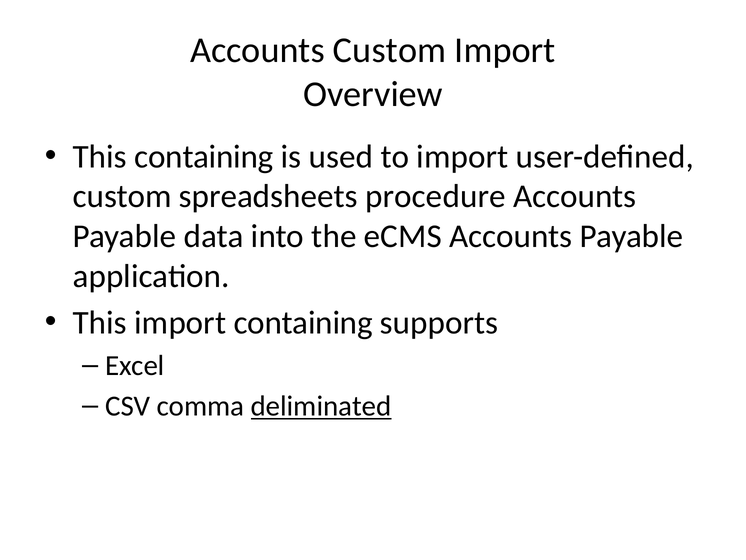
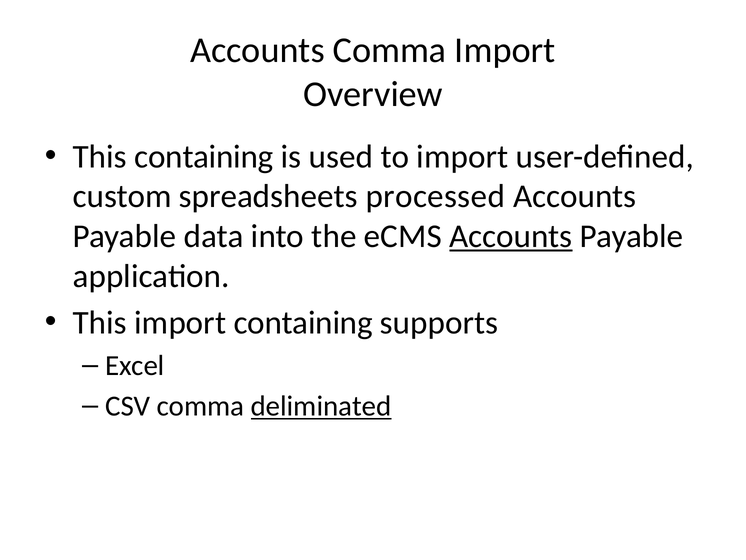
Accounts Custom: Custom -> Comma
procedure: procedure -> processed
Accounts at (511, 236) underline: none -> present
